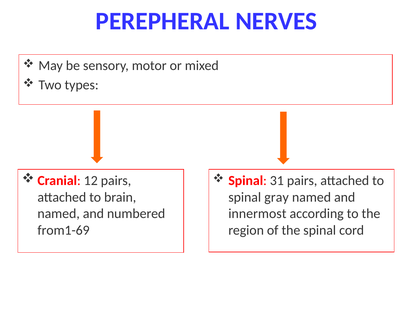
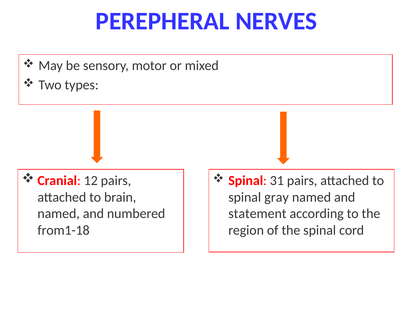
innermost: innermost -> statement
from1-69: from1-69 -> from1-18
